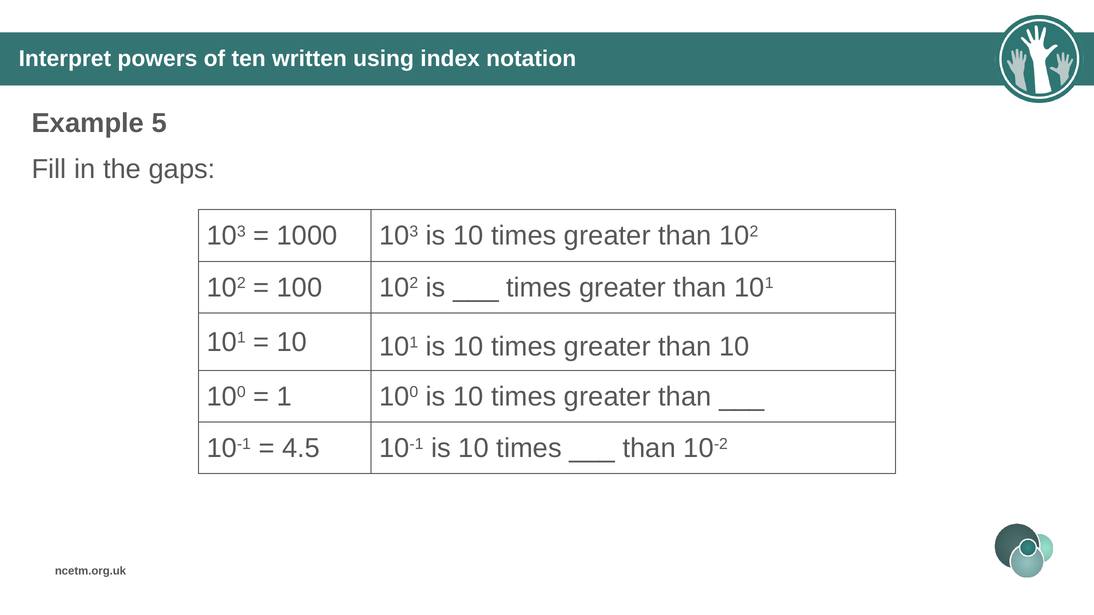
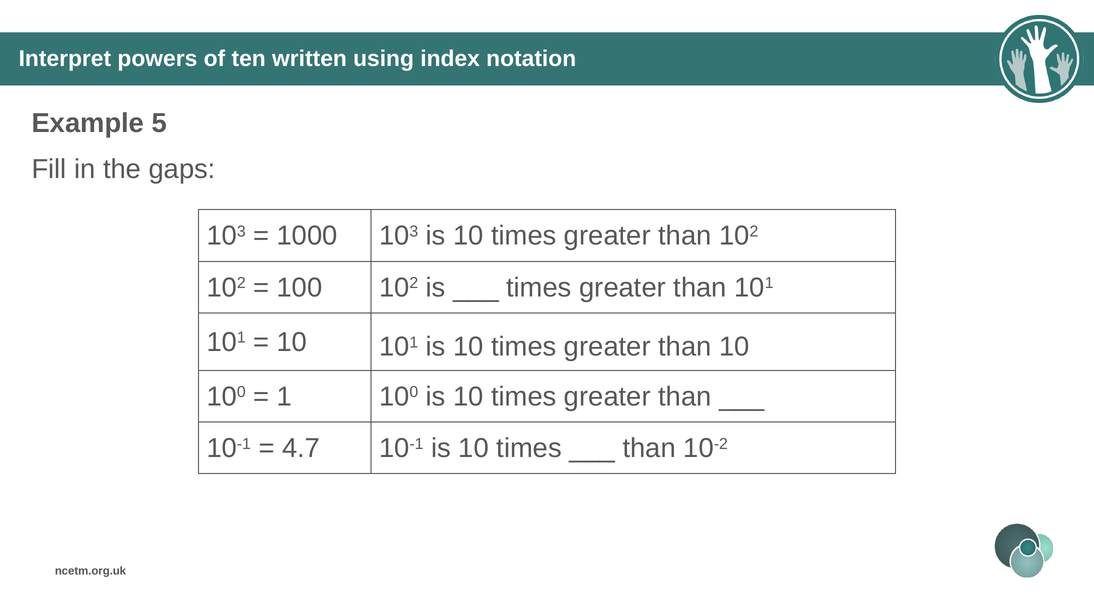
4.5: 4.5 -> 4.7
